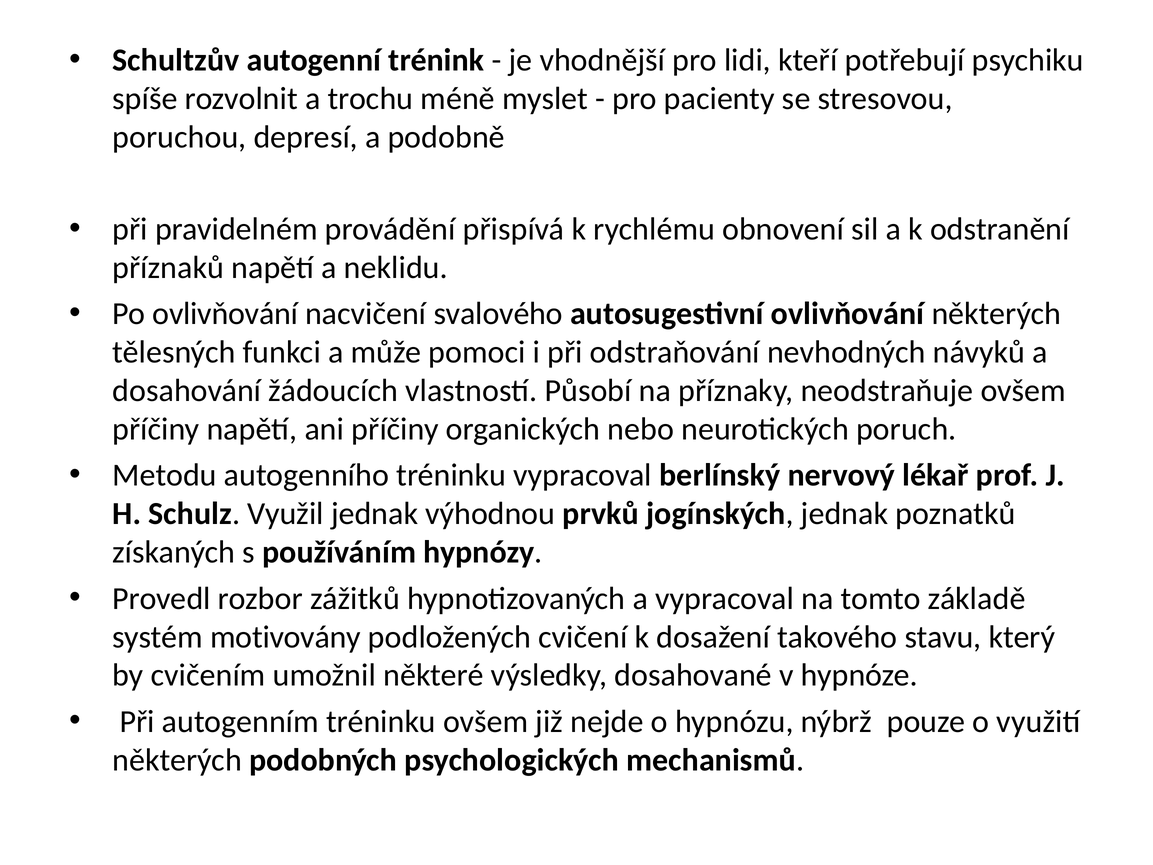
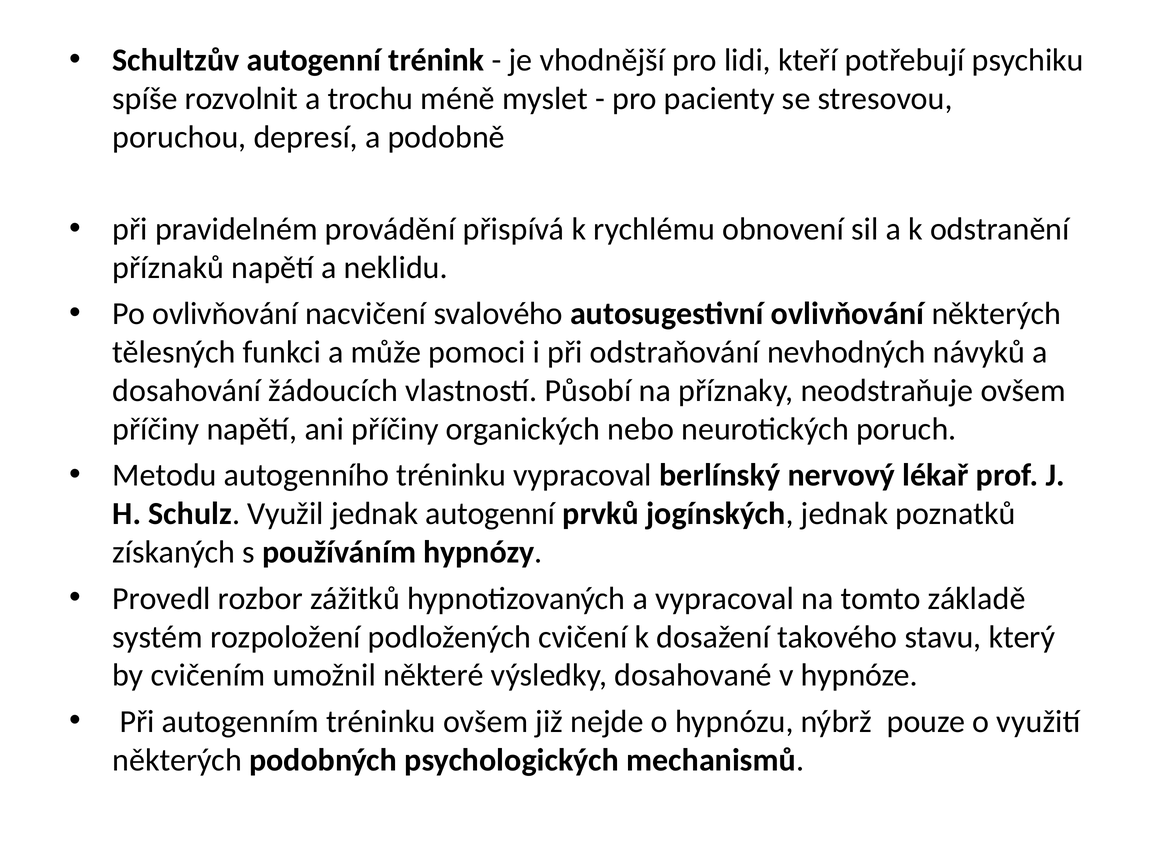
jednak výhodnou: výhodnou -> autogenní
motivovány: motivovány -> rozpoložení
